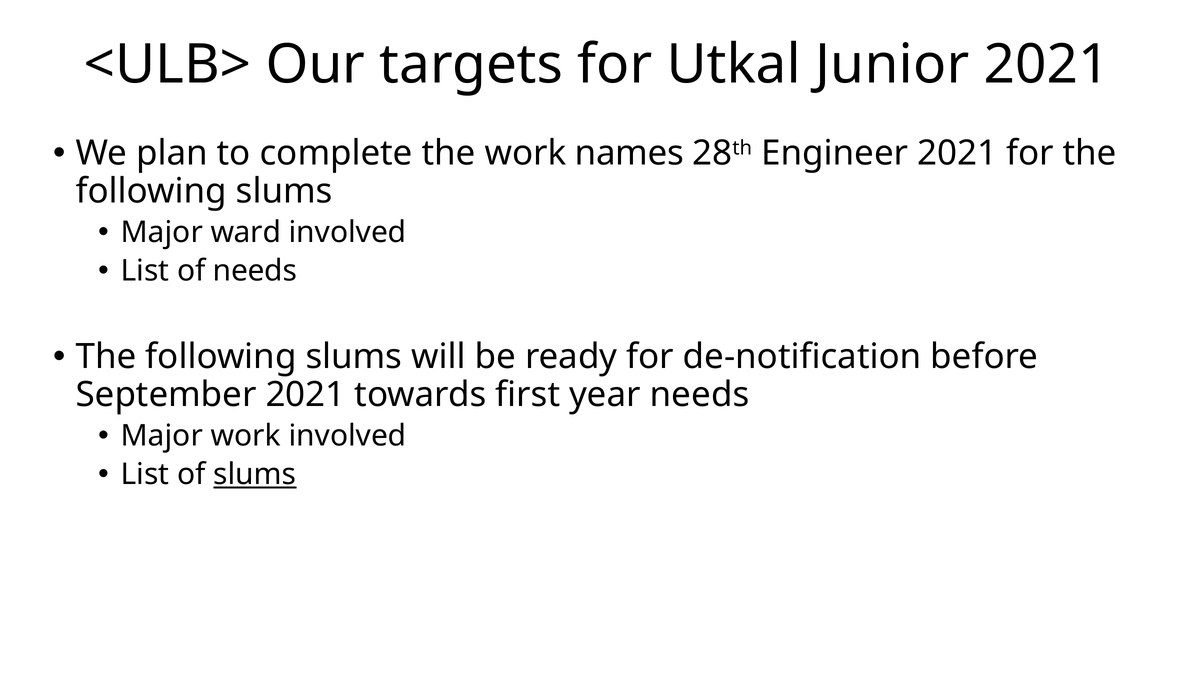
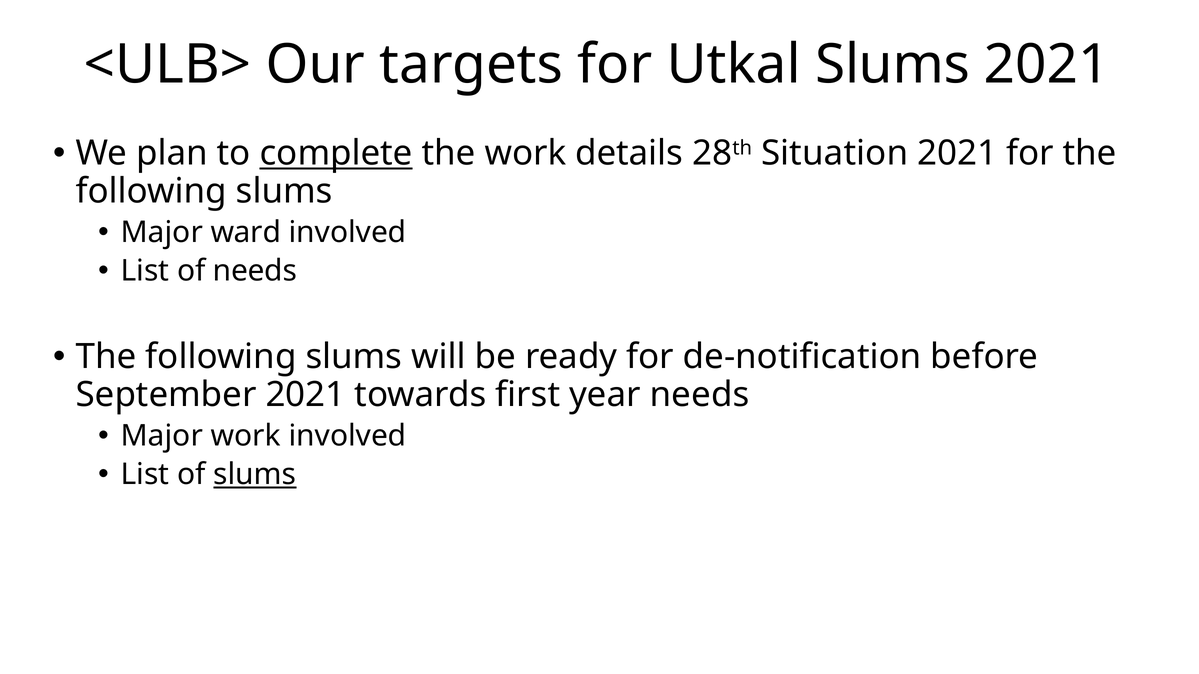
Utkal Junior: Junior -> Slums
complete underline: none -> present
names: names -> details
Engineer: Engineer -> Situation
